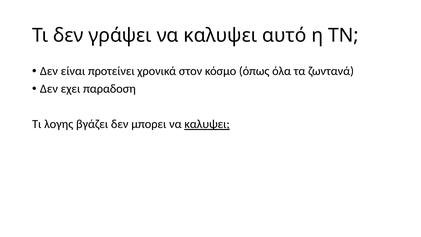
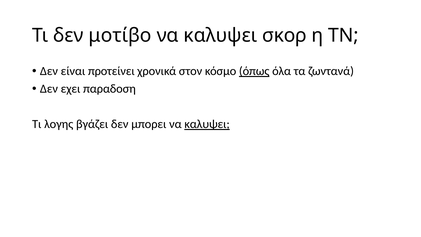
γράψει: γράψει -> μοτίβο
αυτό: αυτό -> σκορ
όπως underline: none -> present
